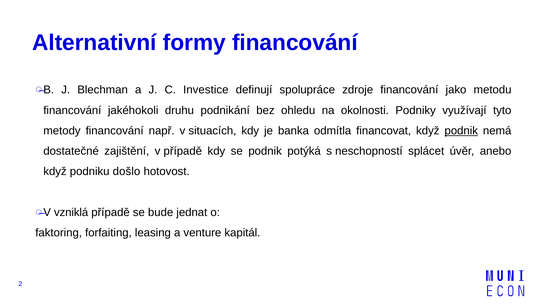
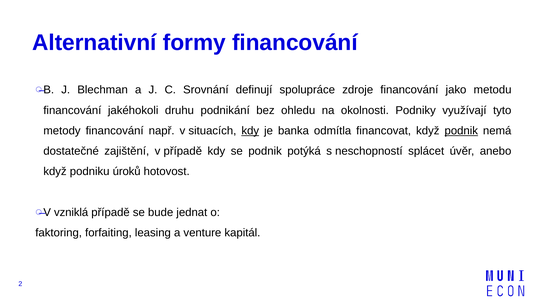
Investice: Investice -> Srovnání
kdy at (250, 131) underline: none -> present
došlo: došlo -> úroků
